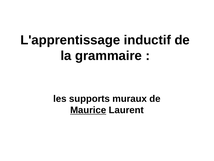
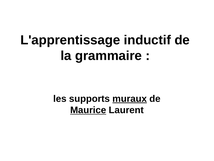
muraux underline: none -> present
